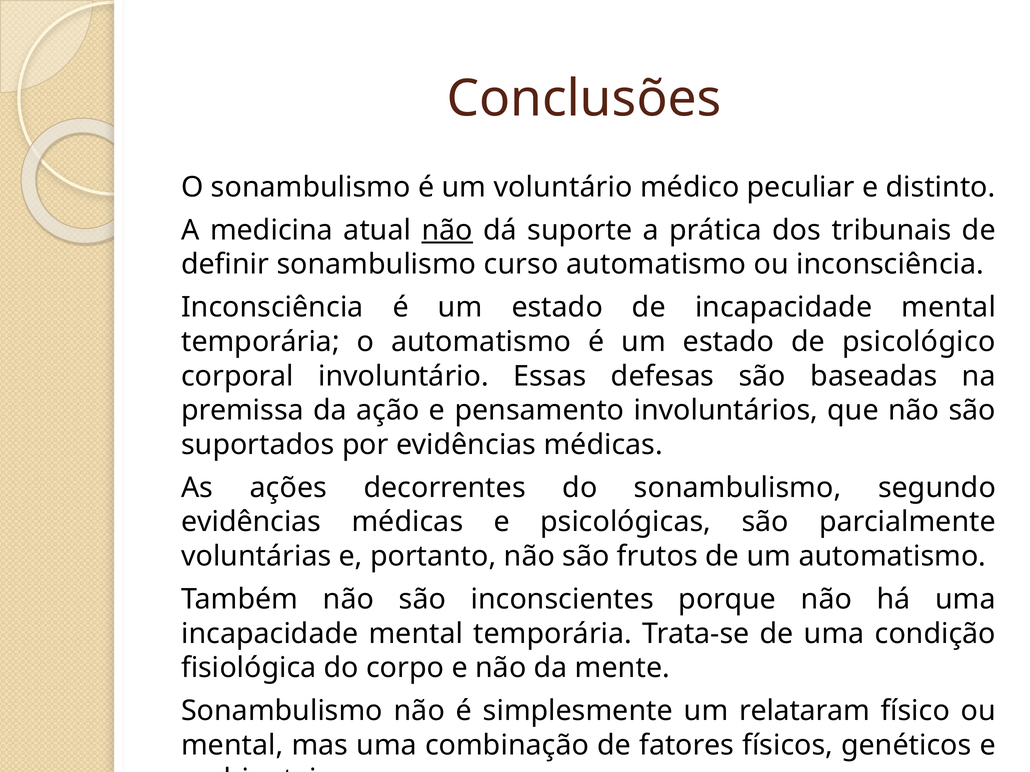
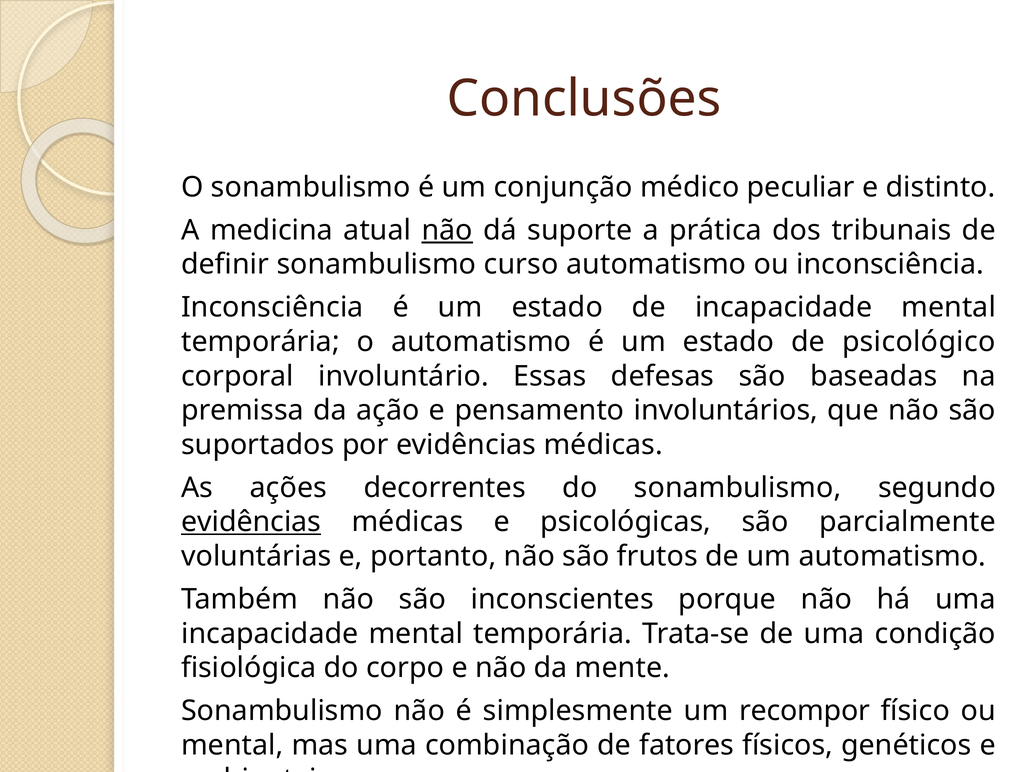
voluntário: voluntário -> conjunção
evidências at (251, 522) underline: none -> present
relataram: relataram -> recompor
